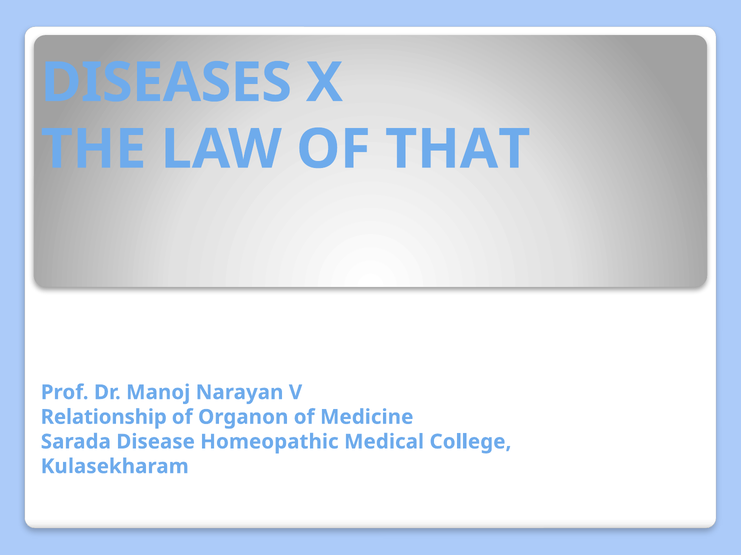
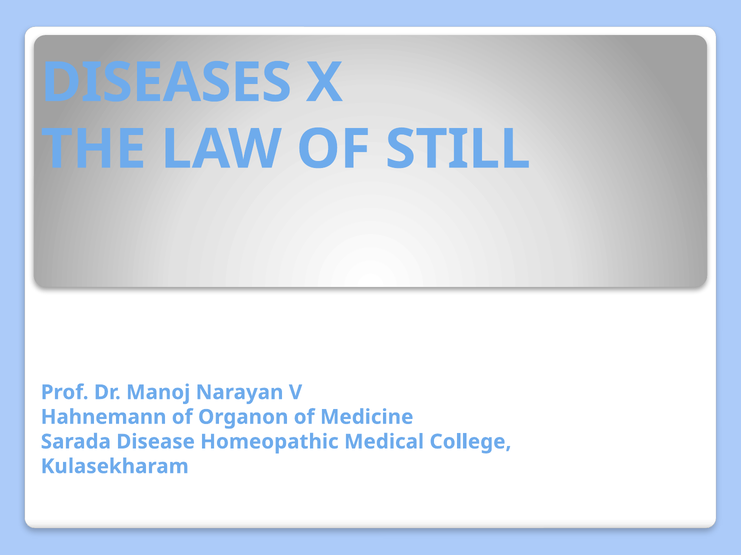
THAT: THAT -> STILL
Relationship: Relationship -> Hahnemann
